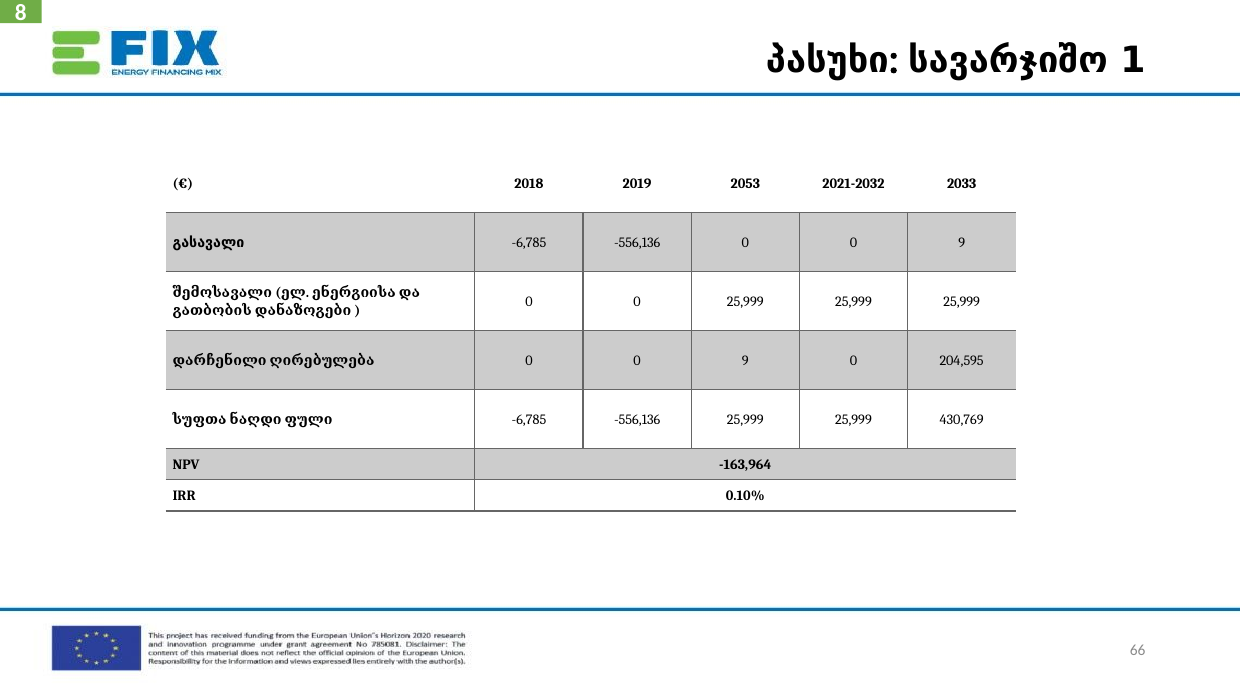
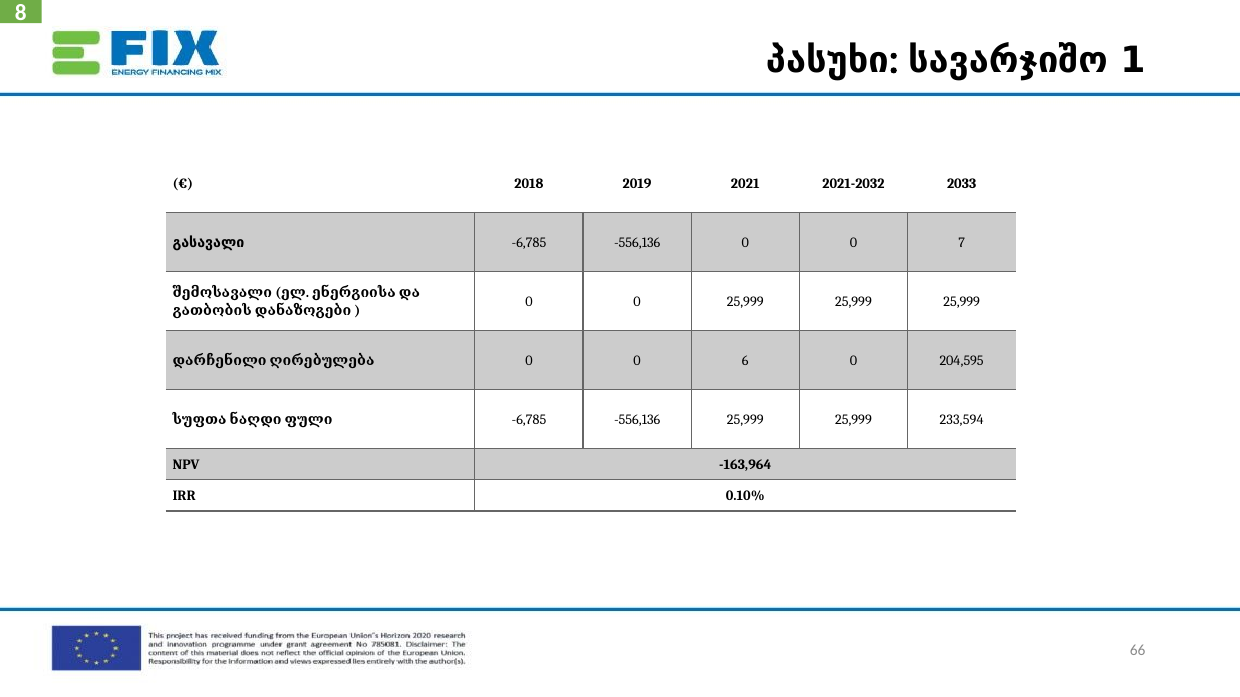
2053: 2053 -> 2021
-556,136 0 0 9: 9 -> 7
9 at (745, 361): 9 -> 6
430,769: 430,769 -> 233,594
